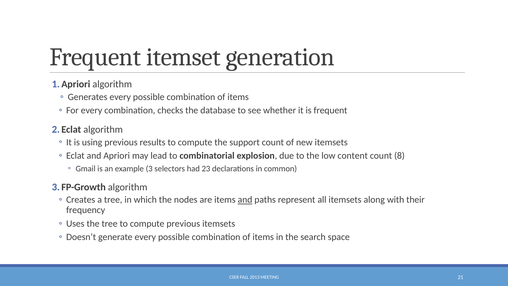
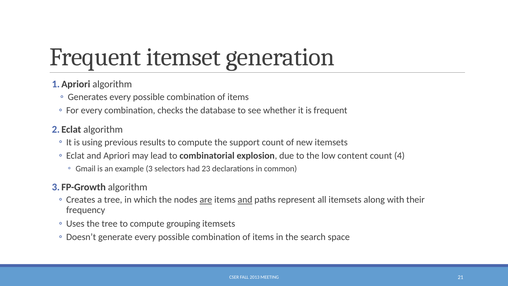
8: 8 -> 4
are underline: none -> present
compute previous: previous -> grouping
